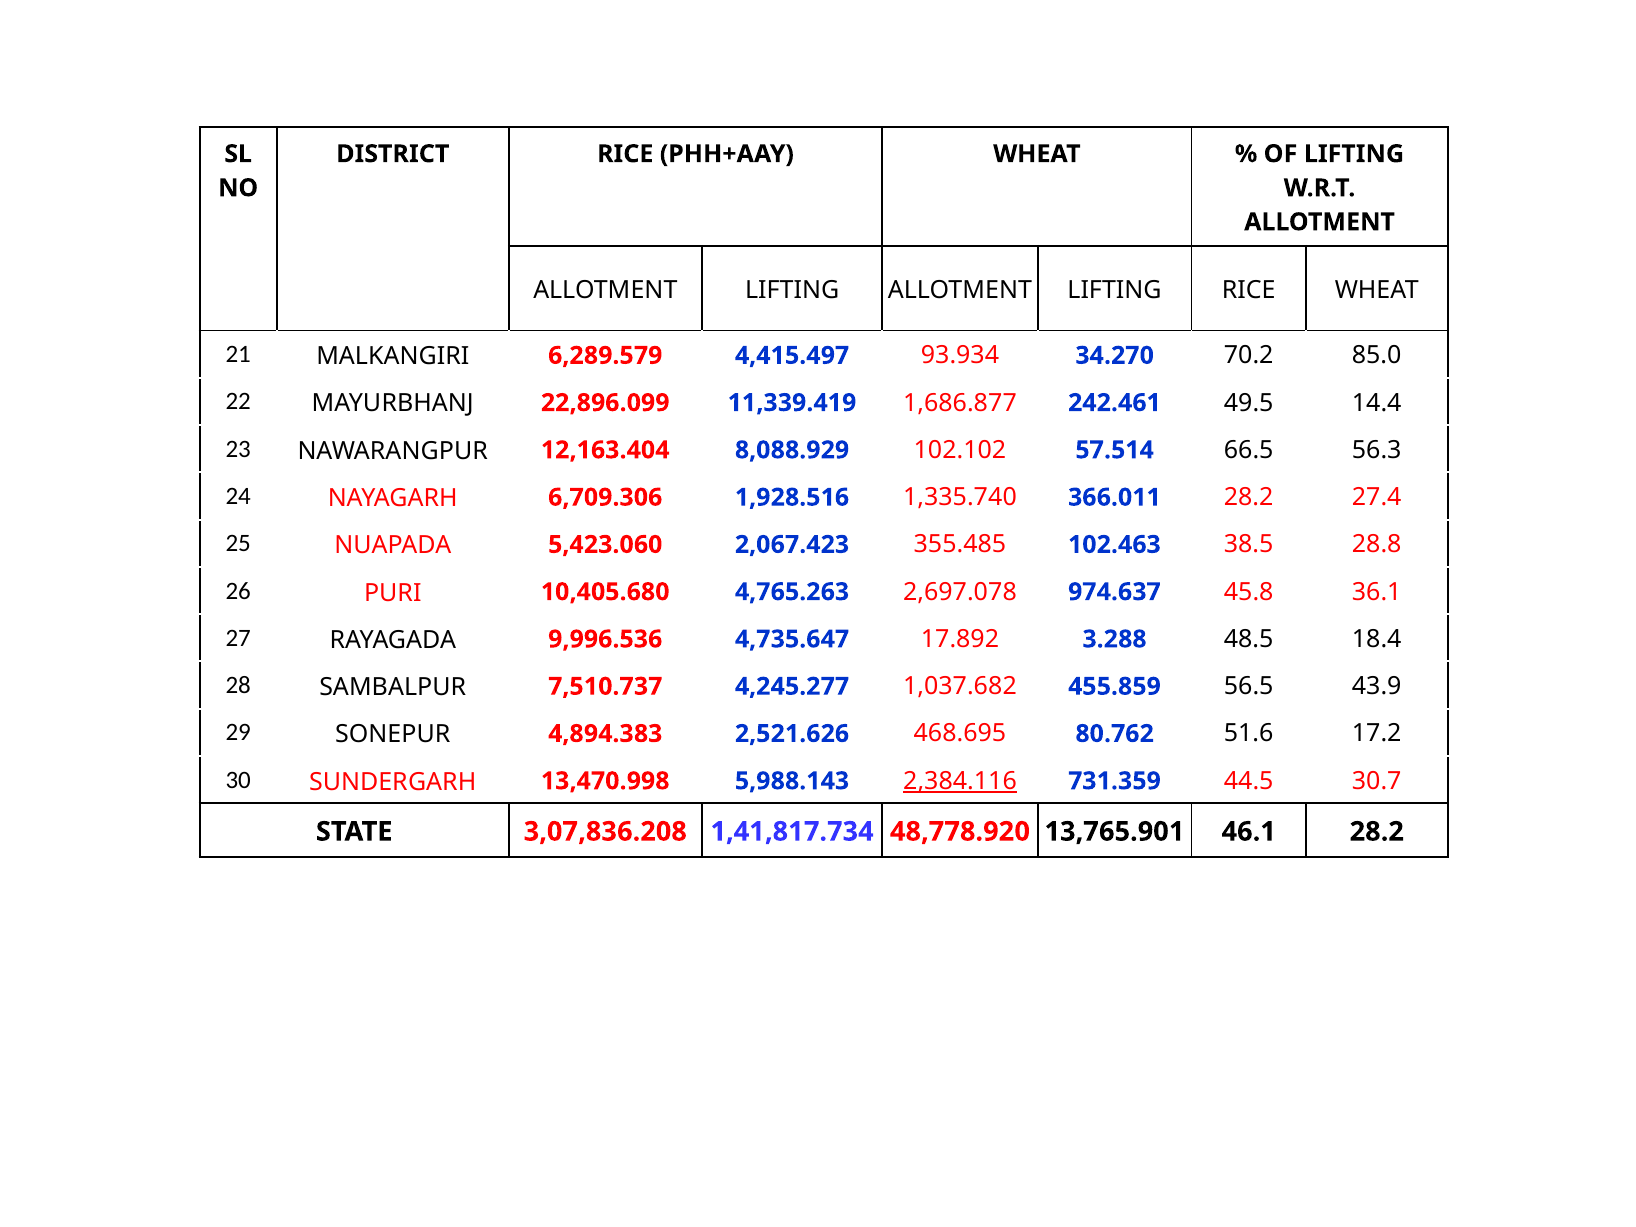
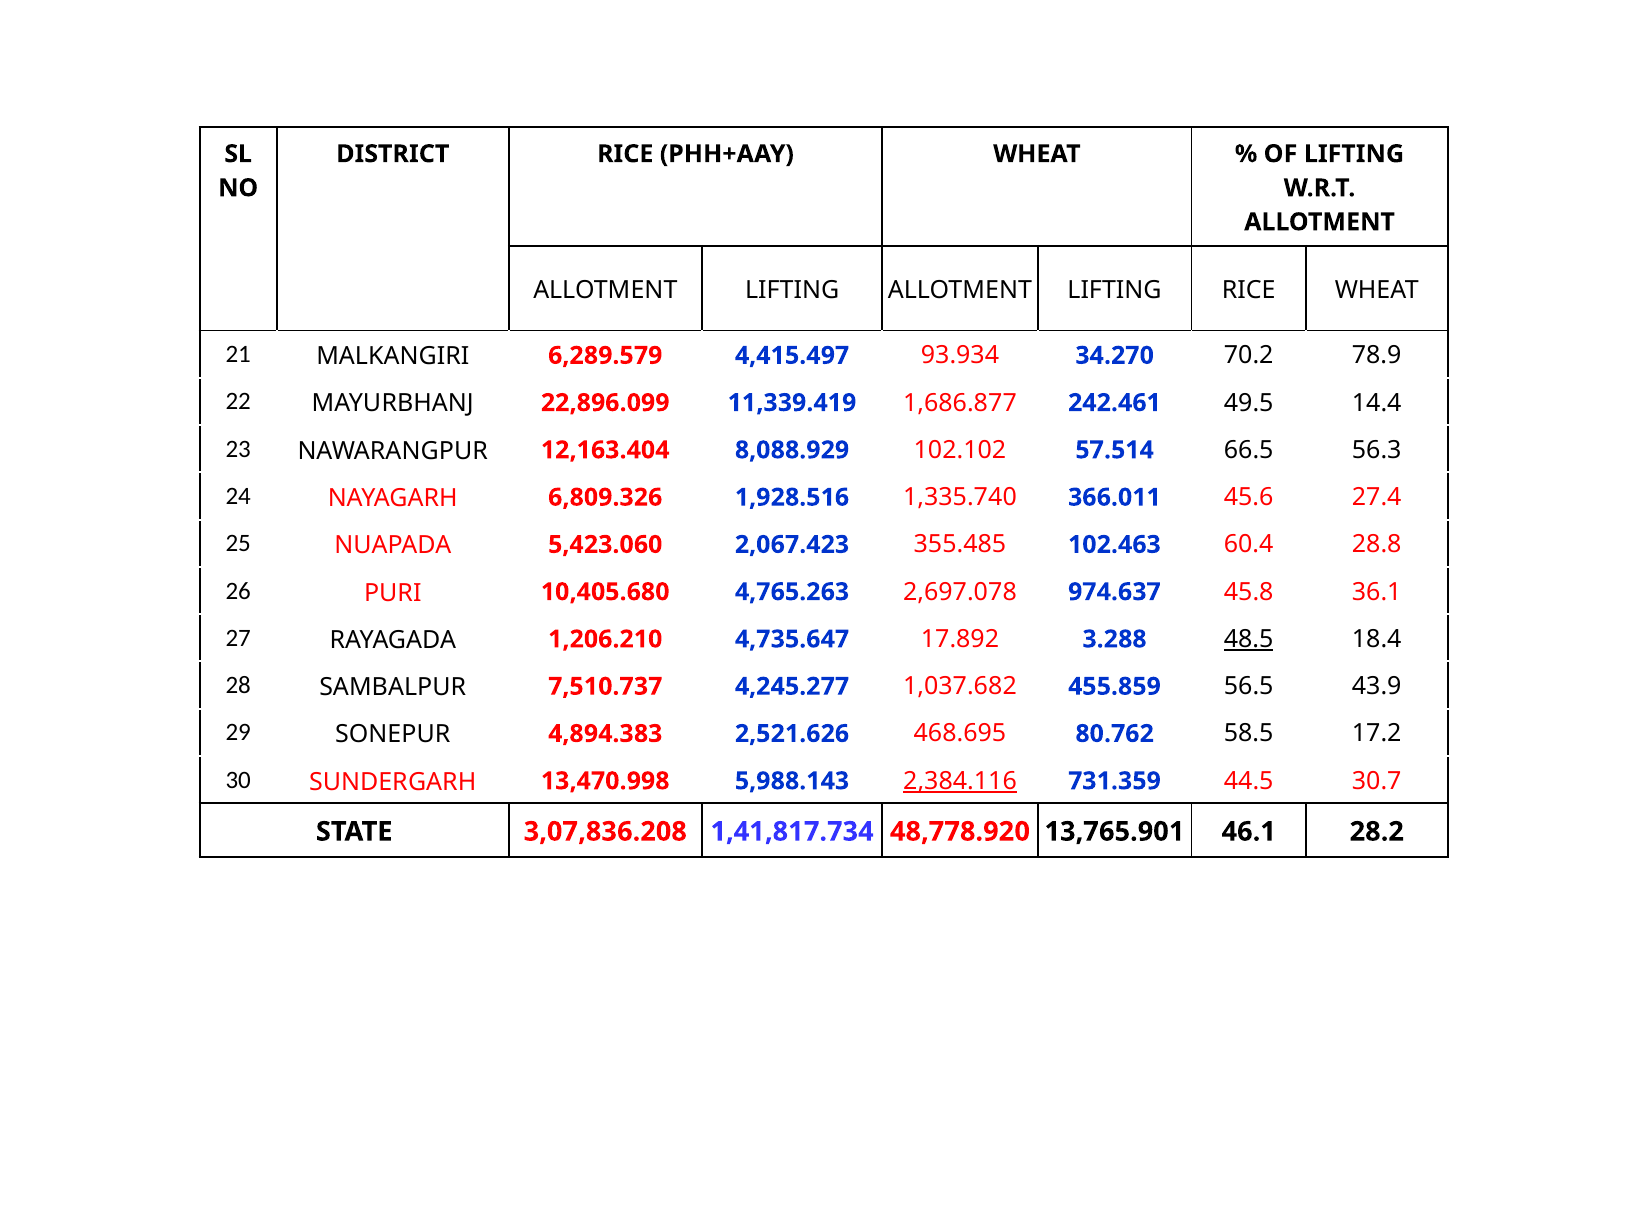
85.0: 85.0 -> 78.9
6,709.306: 6,709.306 -> 6,809.326
366.011 28.2: 28.2 -> 45.6
38.5: 38.5 -> 60.4
9,996.536: 9,996.536 -> 1,206.210
48.5 underline: none -> present
51.6: 51.6 -> 58.5
